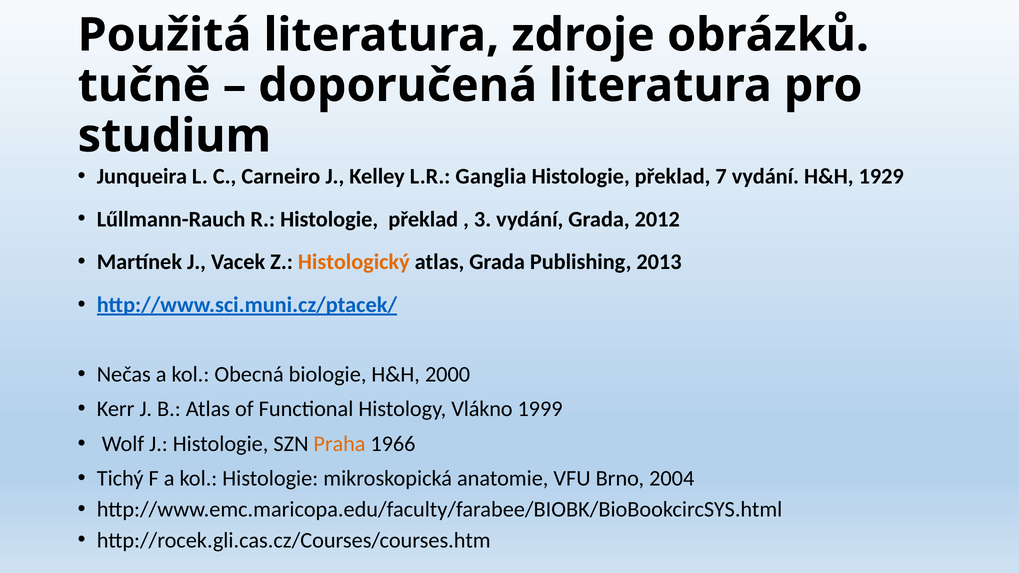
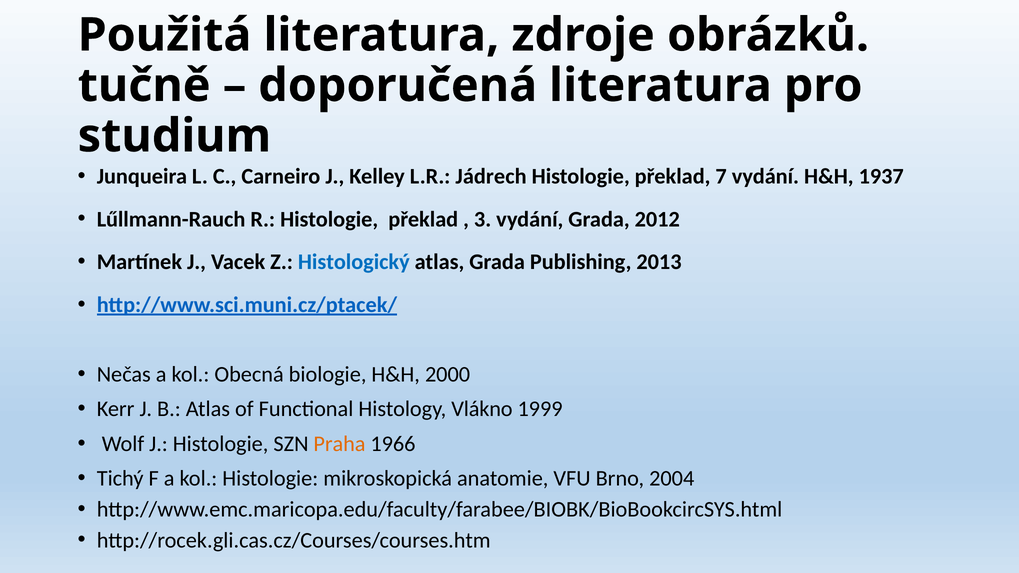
Ganglia: Ganglia -> Jádrech
1929: 1929 -> 1937
Histologický colour: orange -> blue
